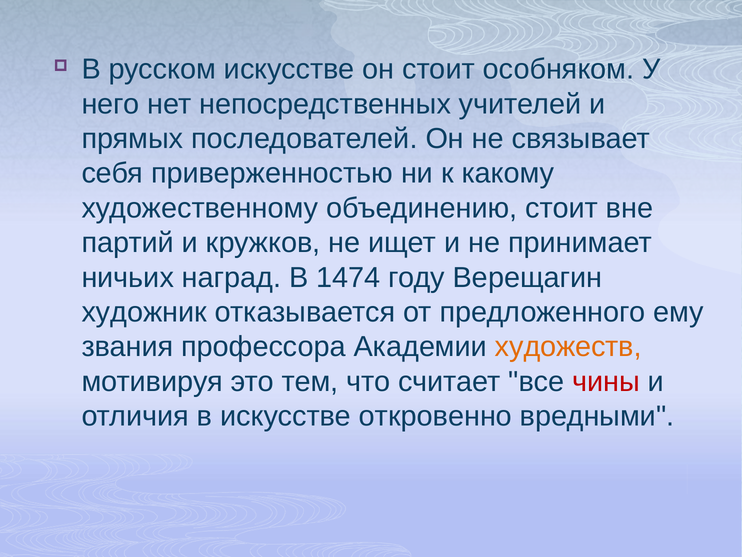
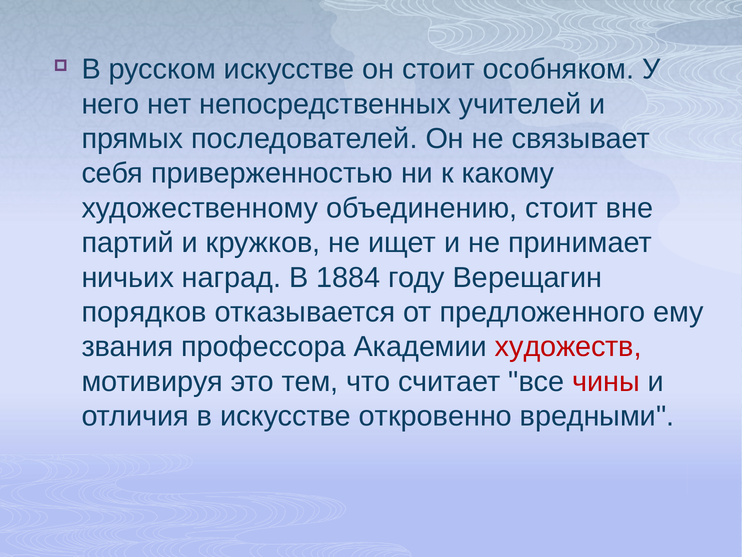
1474: 1474 -> 1884
художник: художник -> порядков
художеств colour: orange -> red
